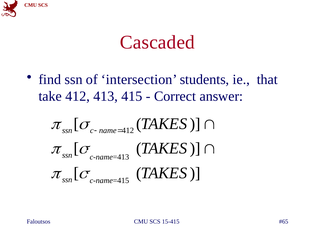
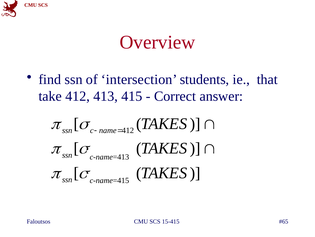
Cascaded: Cascaded -> Overview
